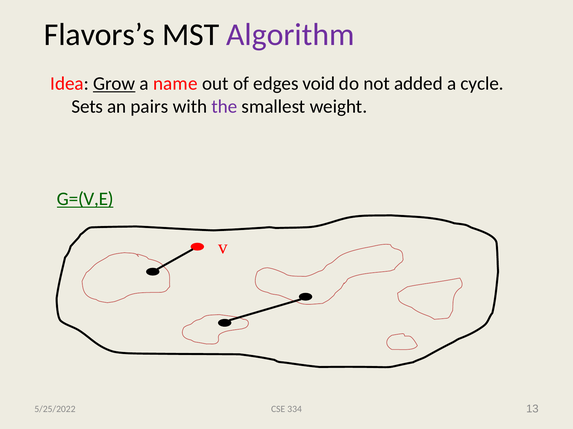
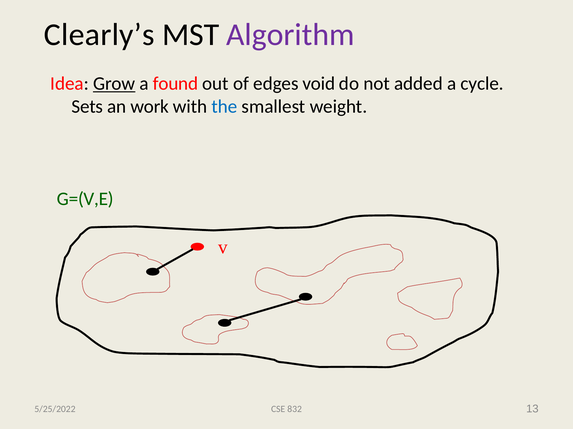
Flavors’s: Flavors’s -> Clearly’s
name: name -> found
pairs: pairs -> work
the colour: purple -> blue
G=(V,E underline: present -> none
334: 334 -> 832
